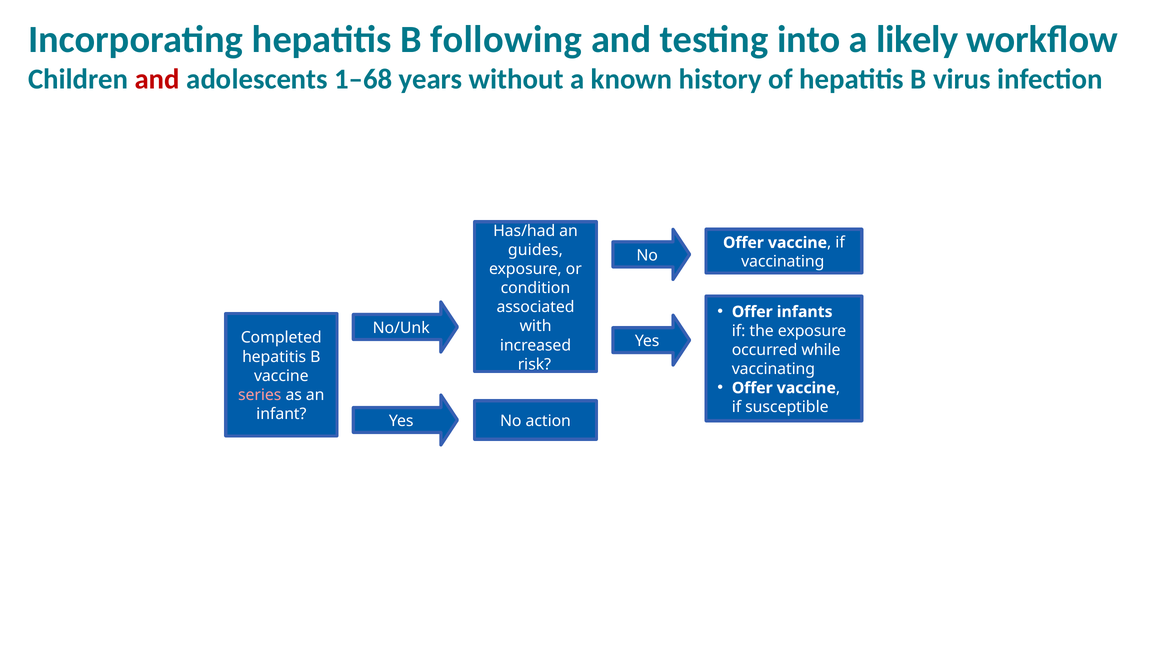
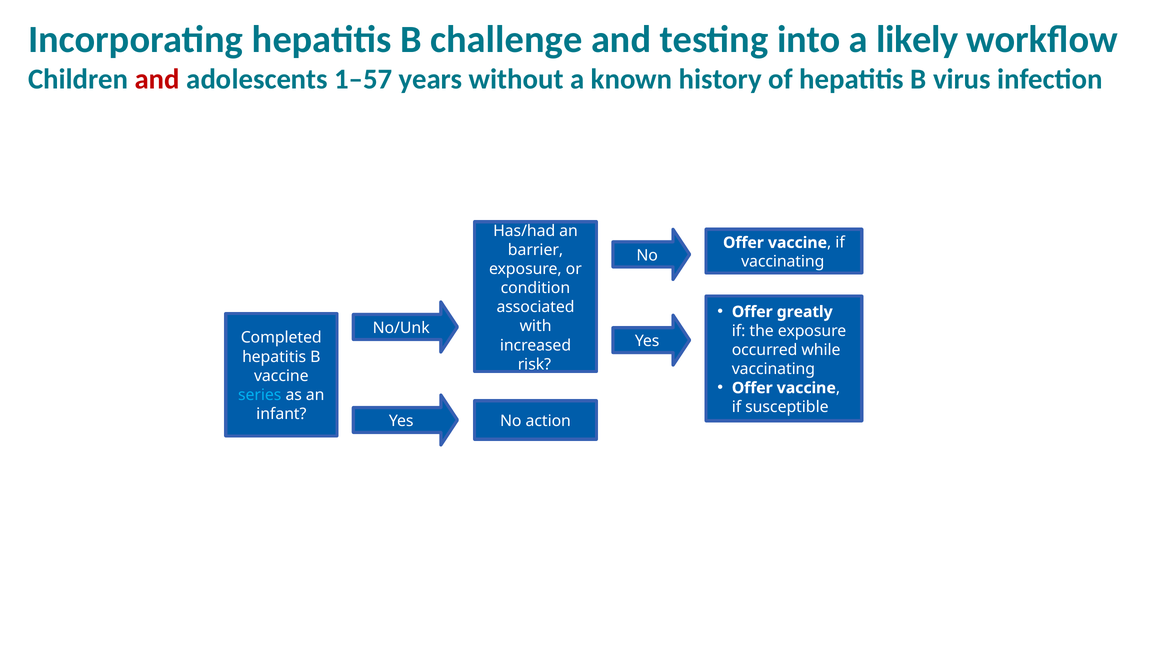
following: following -> challenge
1–68: 1–68 -> 1–57
guides: guides -> barrier
infants: infants -> greatly
series colour: pink -> light blue
